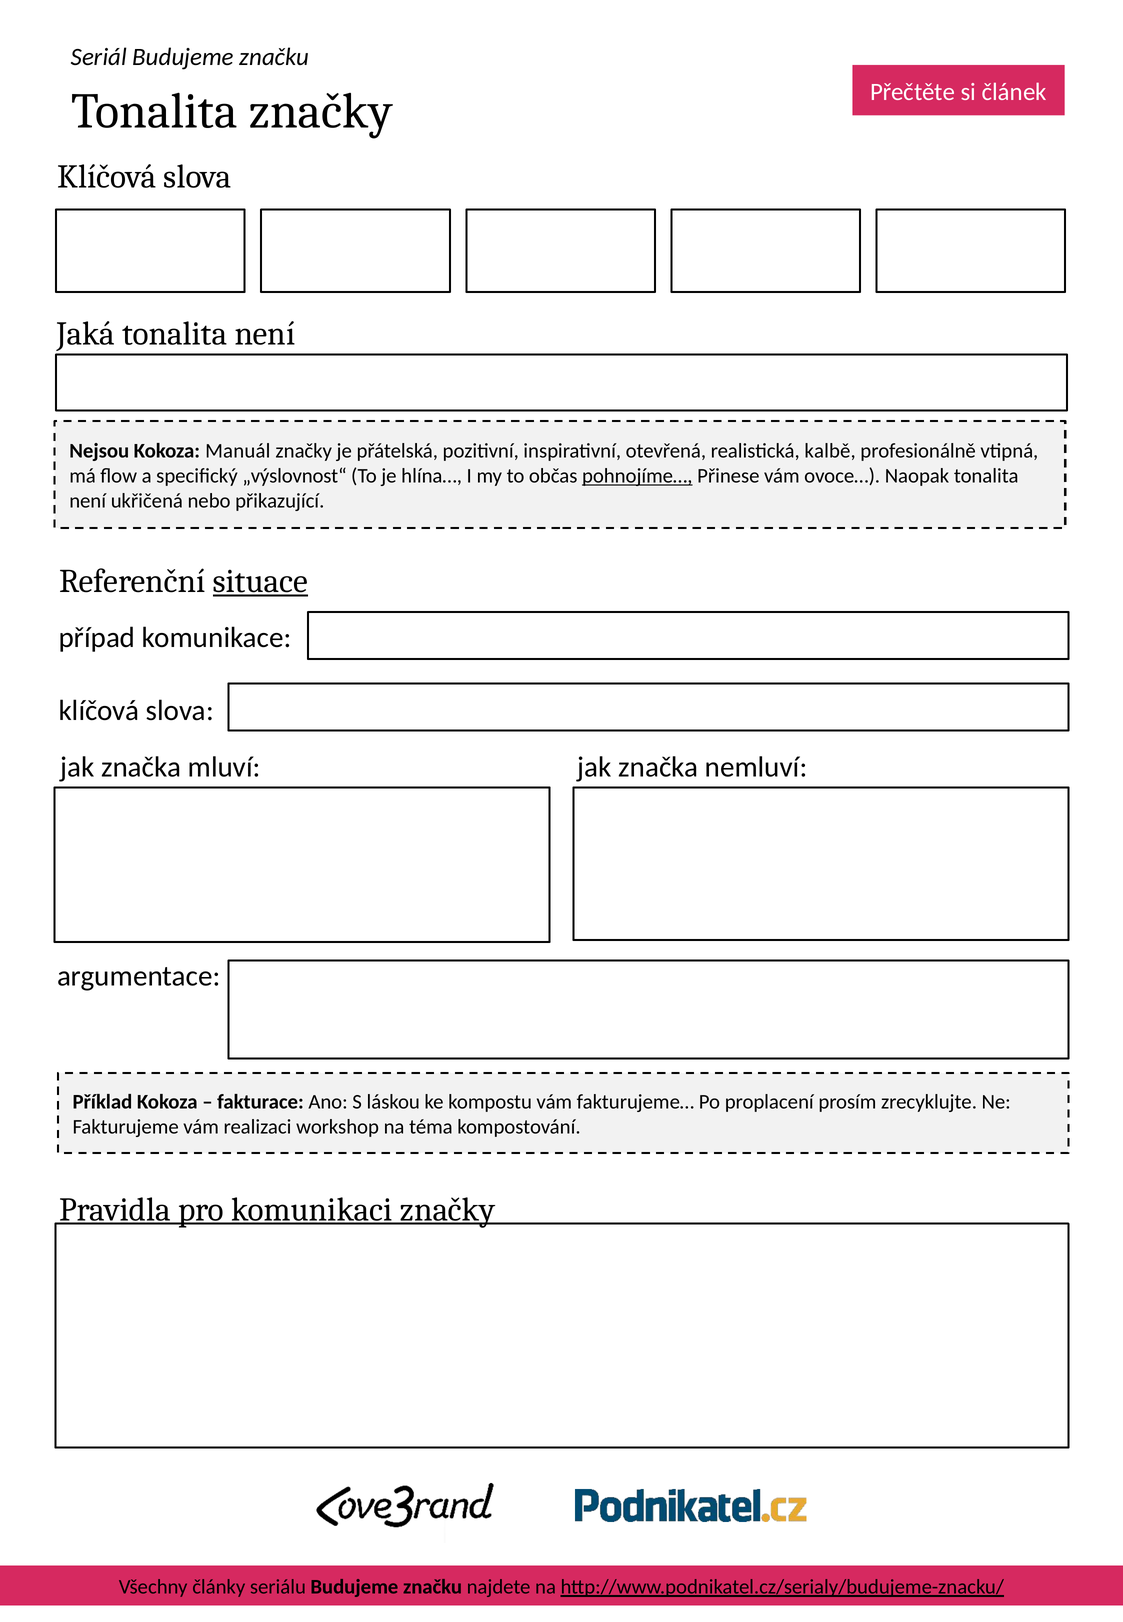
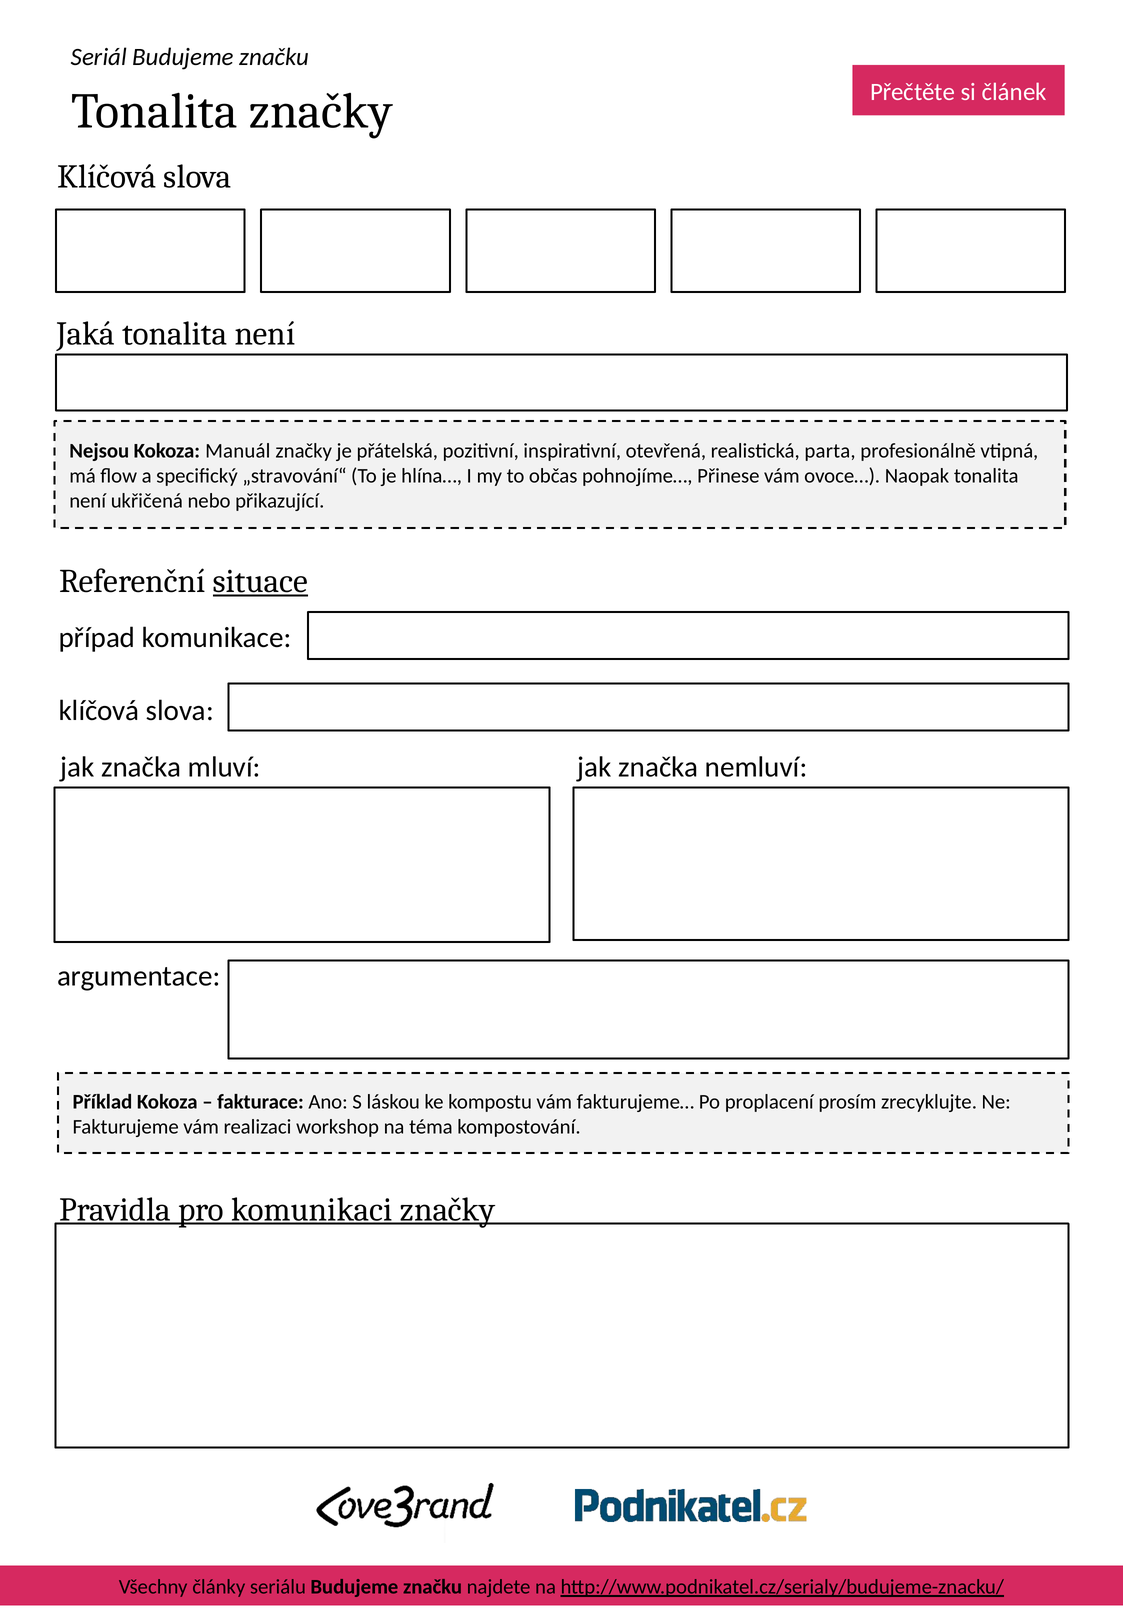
kalbě: kalbě -> parta
„výslovnost“: „výslovnost“ -> „stravování“
pohnojíme… underline: present -> none
